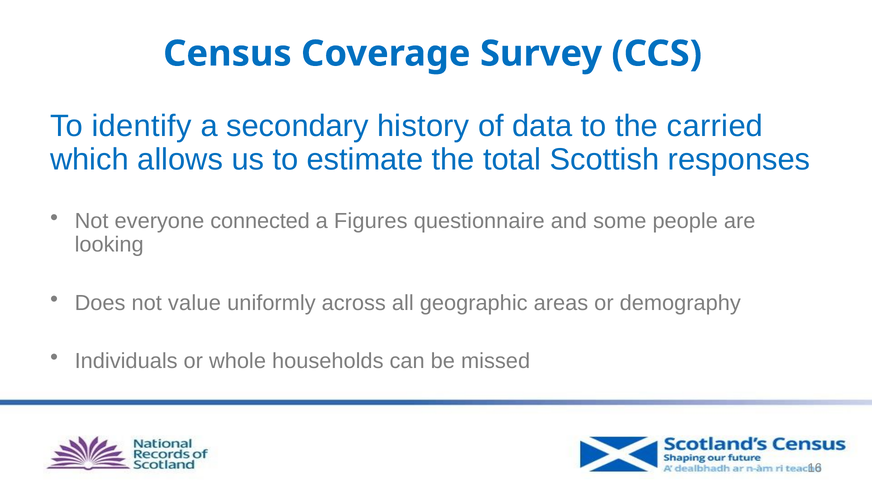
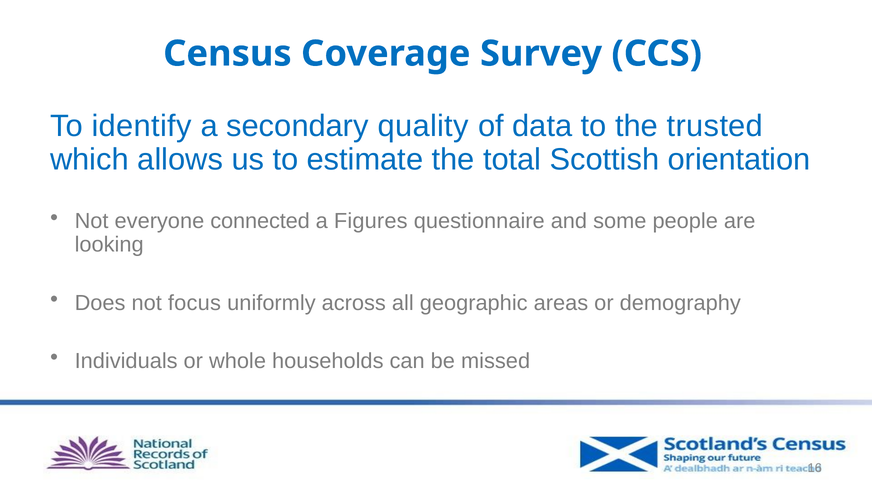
history: history -> quality
carried: carried -> trusted
responses: responses -> orientation
value: value -> focus
